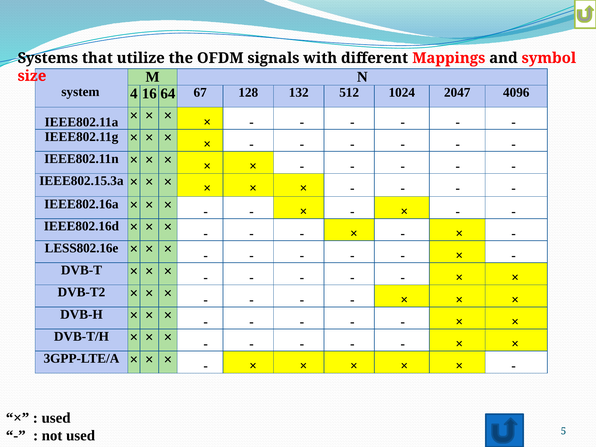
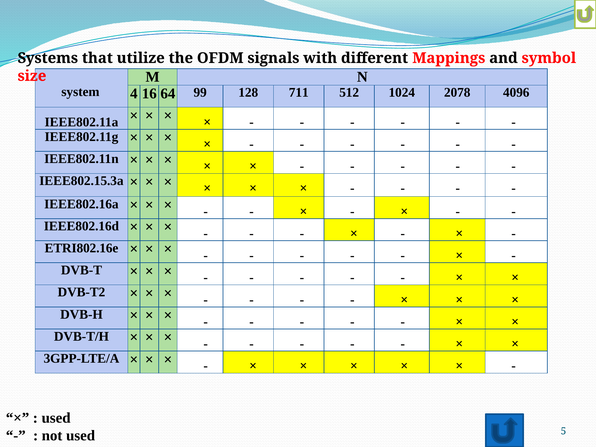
67: 67 -> 99
132: 132 -> 711
2047: 2047 -> 2078
LESS802.16e: LESS802.16e -> ETRI802.16e
